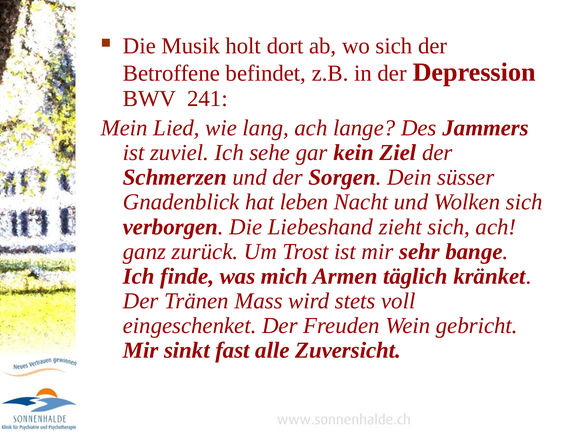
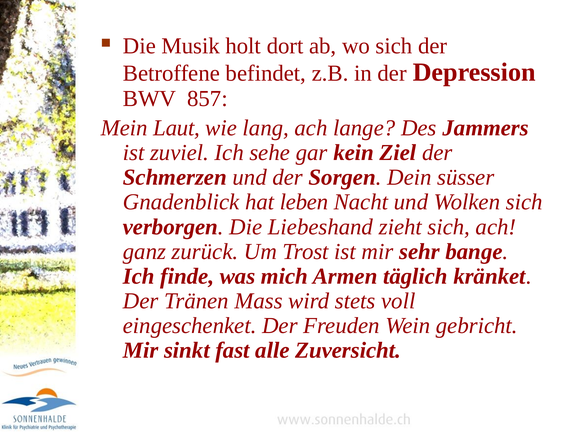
241: 241 -> 857
Lied: Lied -> Laut
